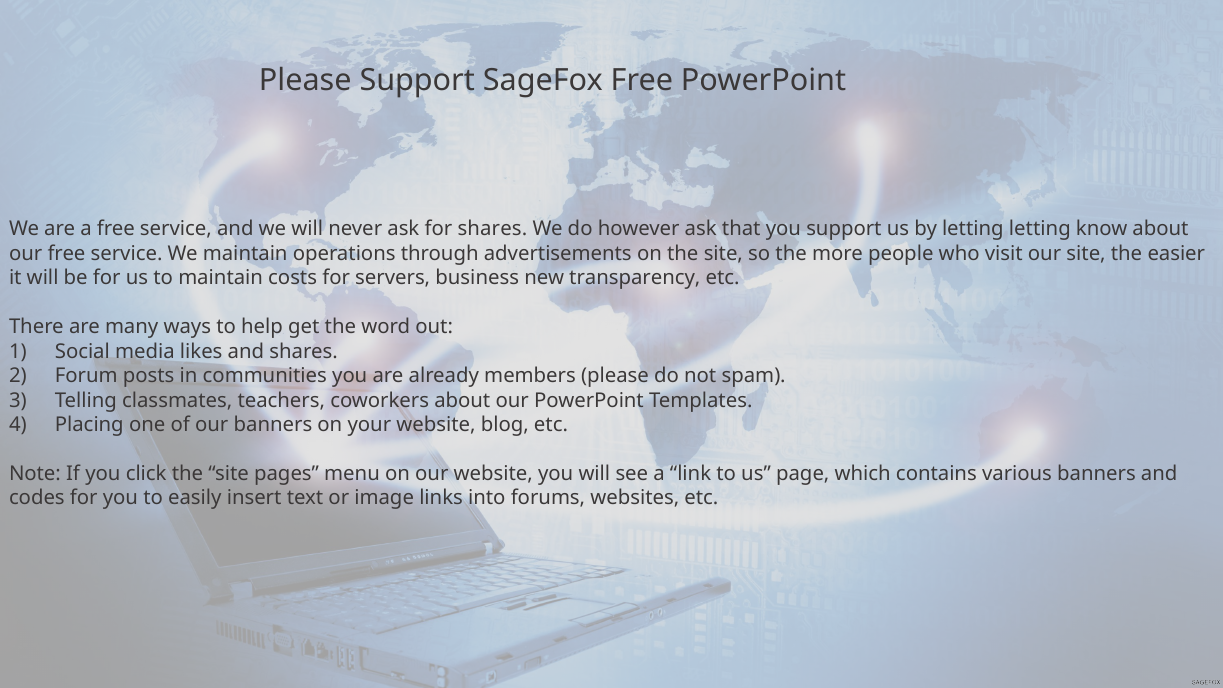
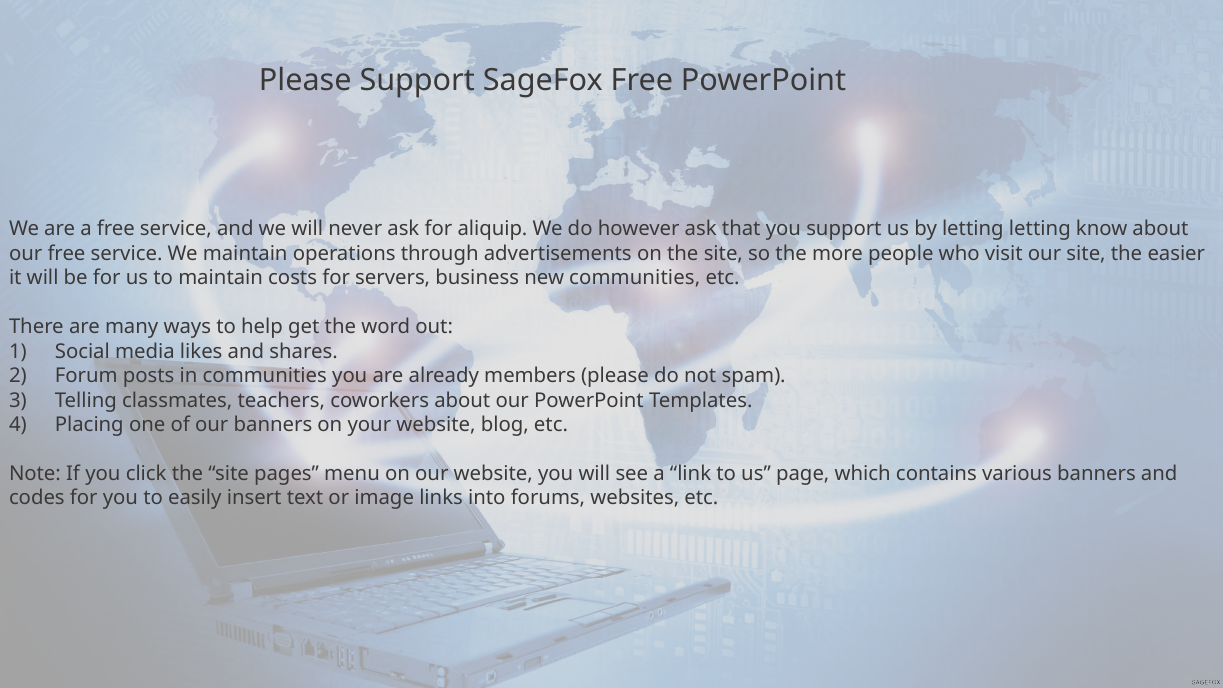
for shares: shares -> aliquip
new transparency: transparency -> communities
